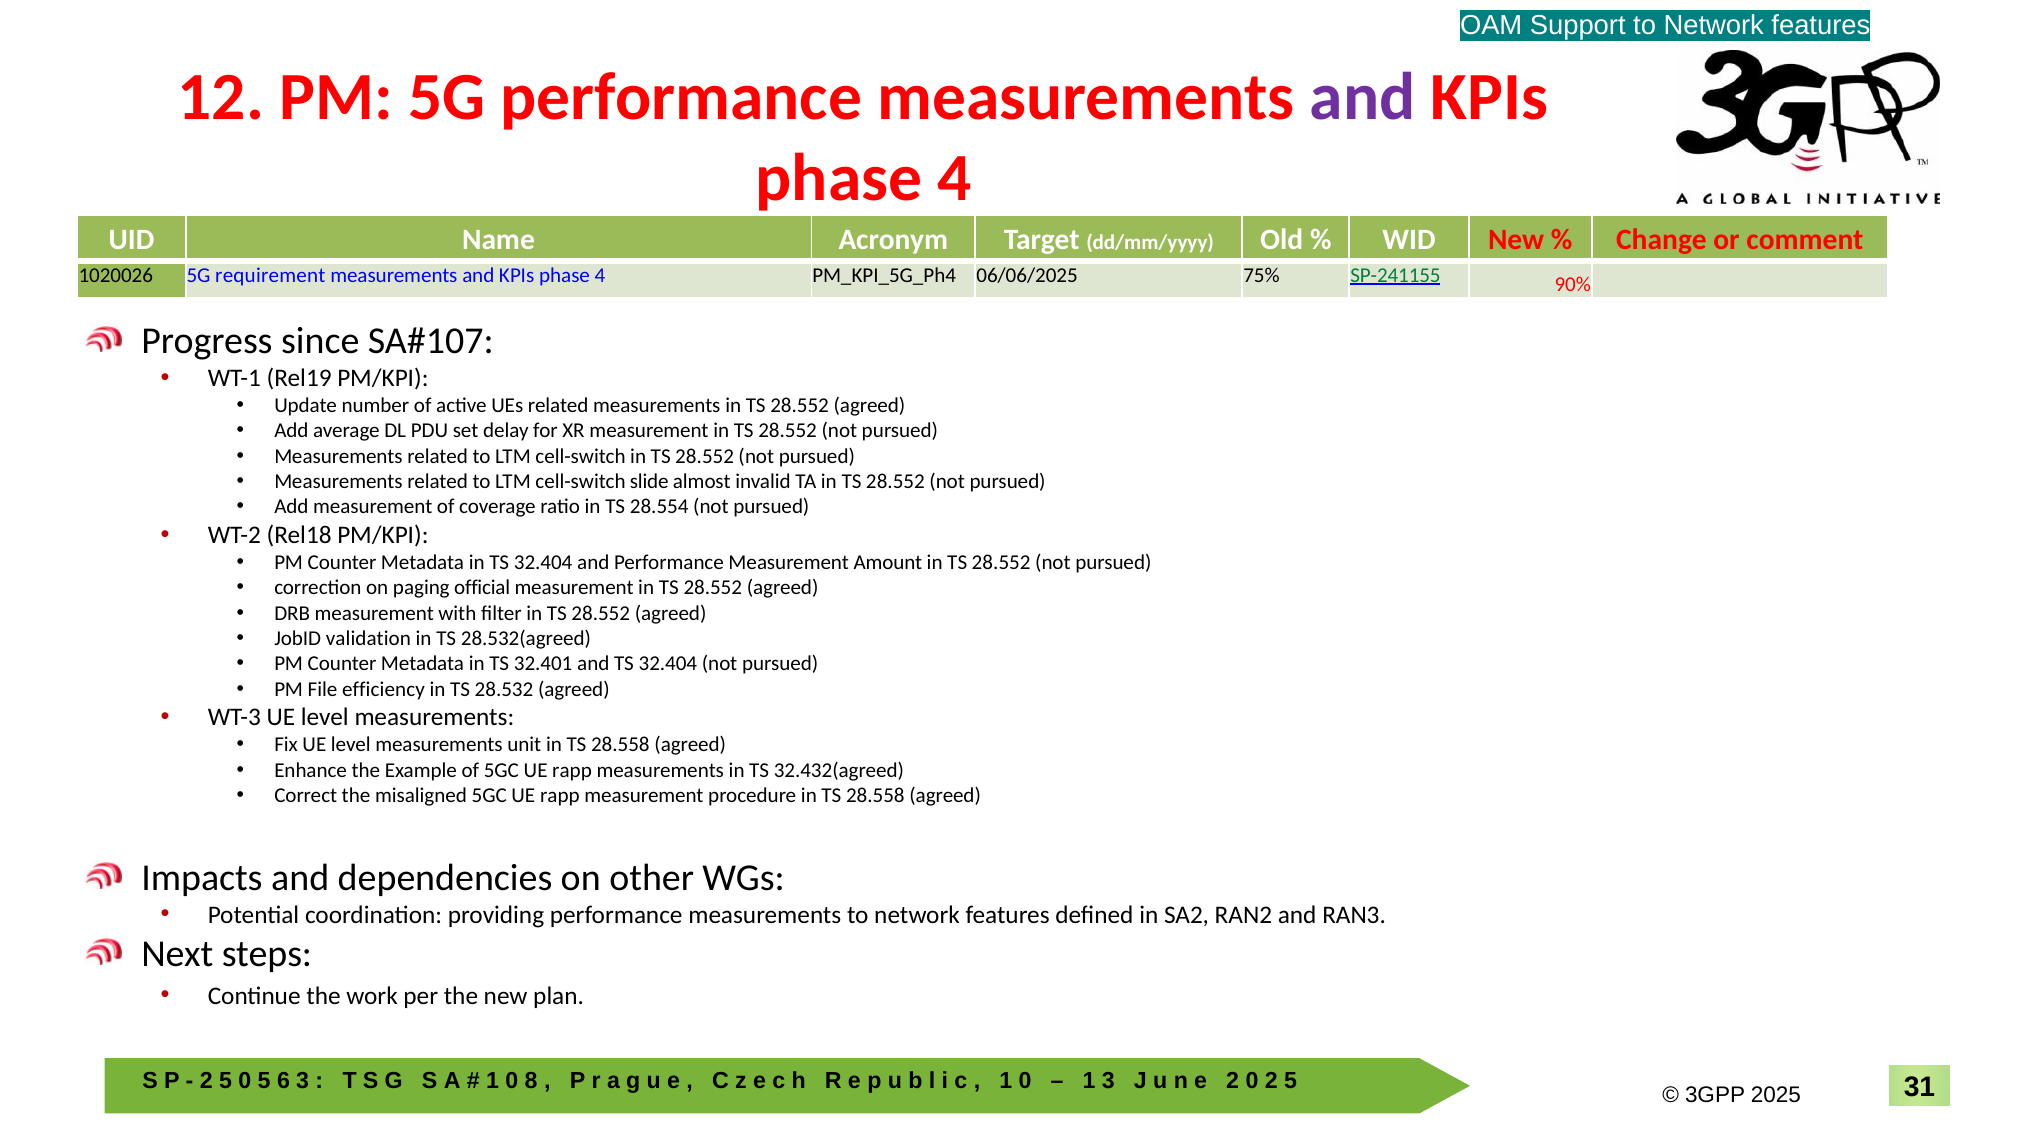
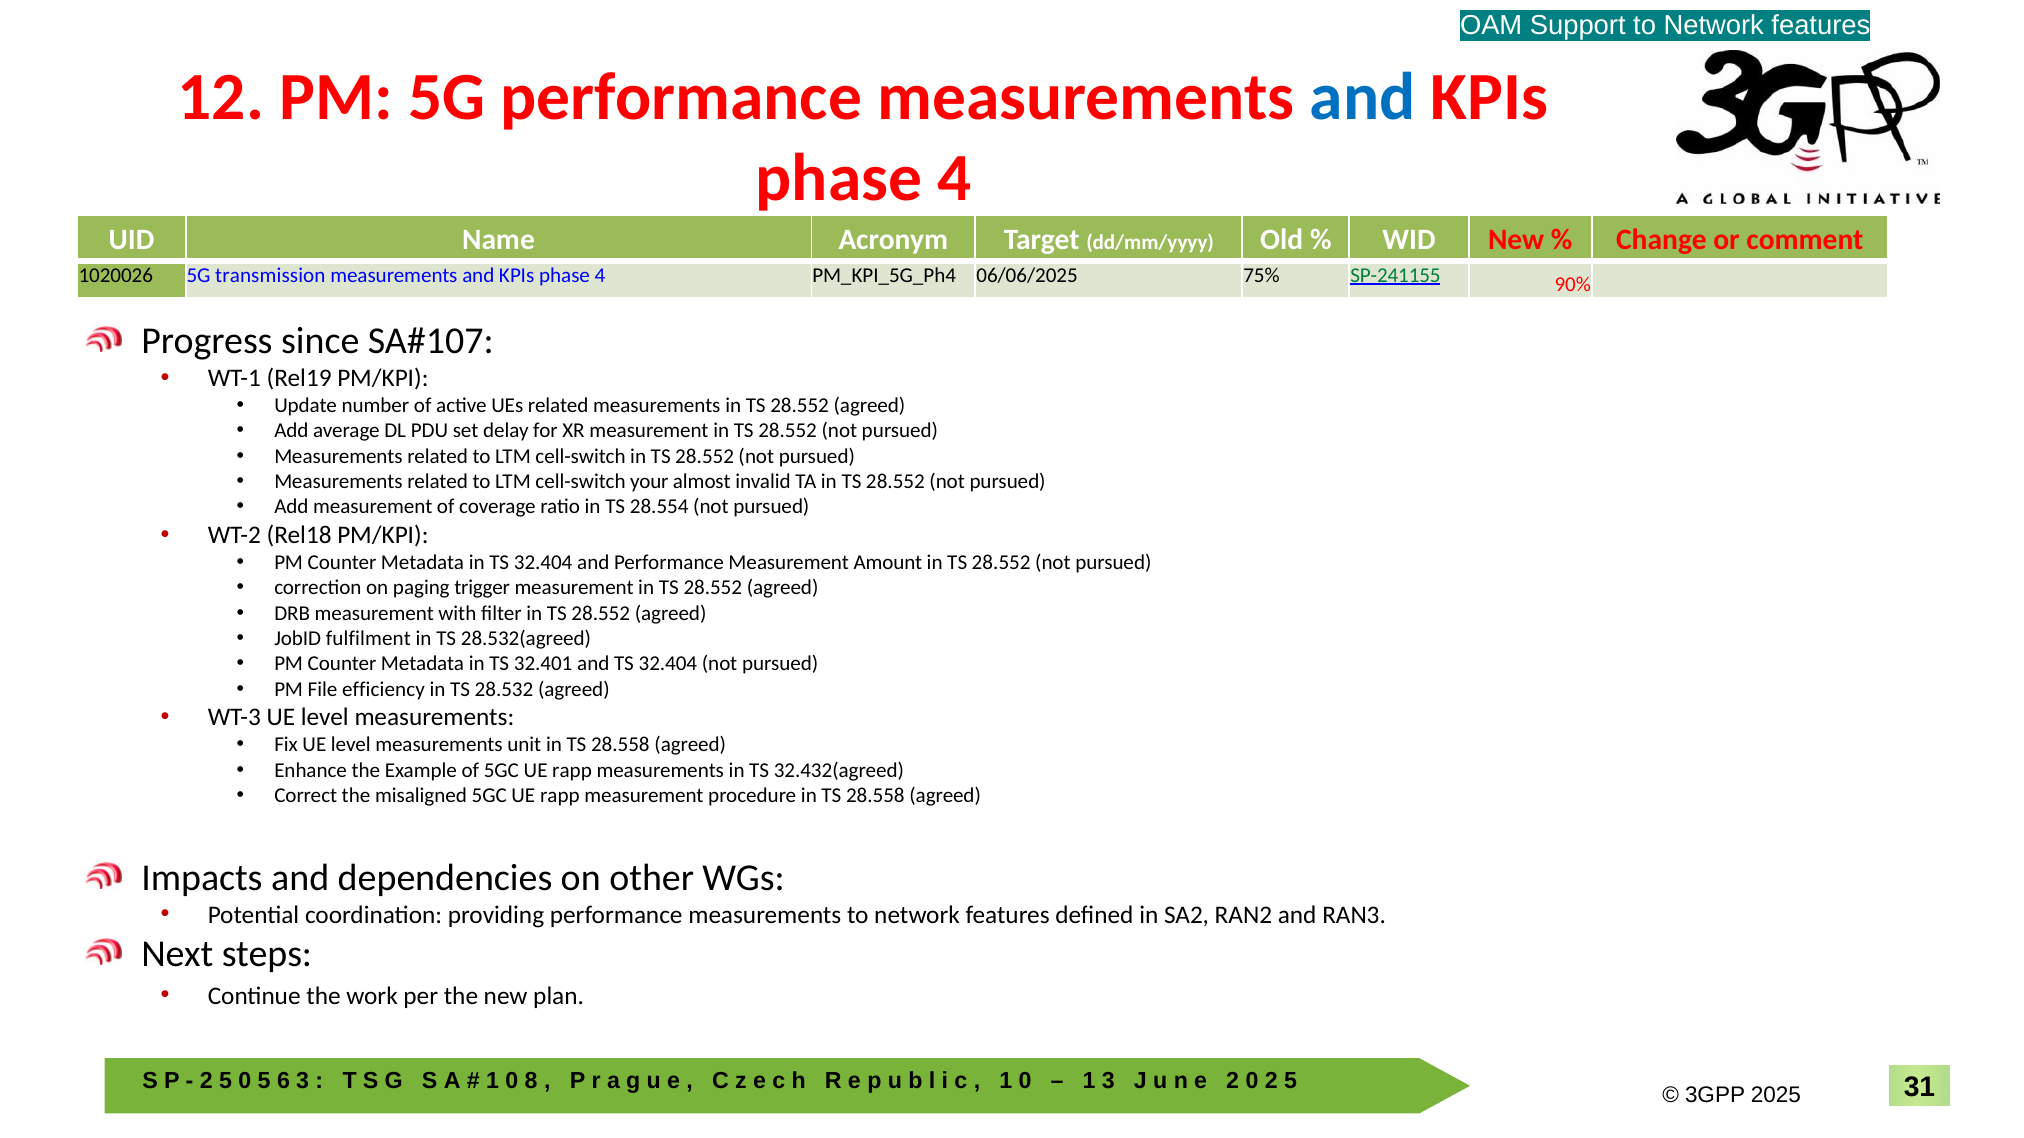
and at (1363, 97) colour: purple -> blue
requirement: requirement -> transmission
slide: slide -> your
official: official -> trigger
validation: validation -> fulfilment
